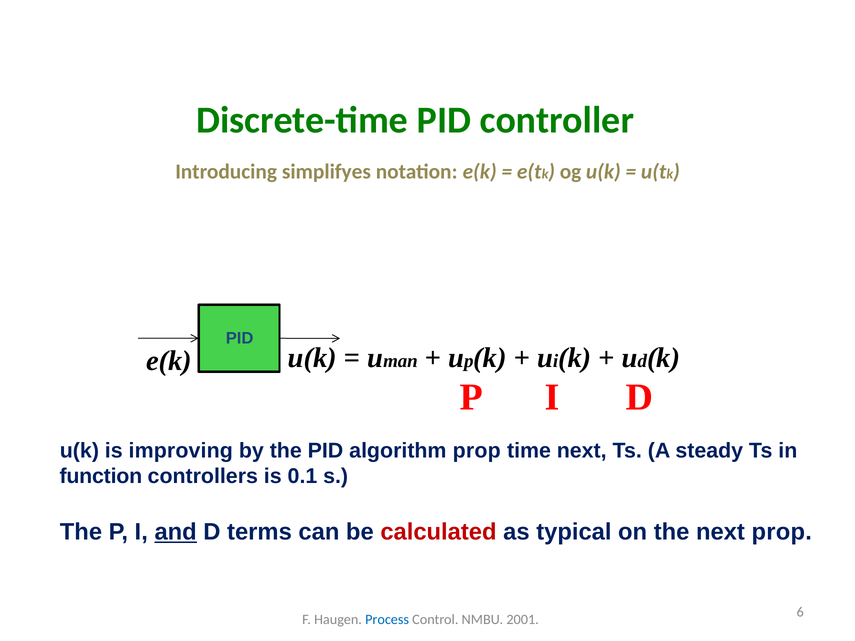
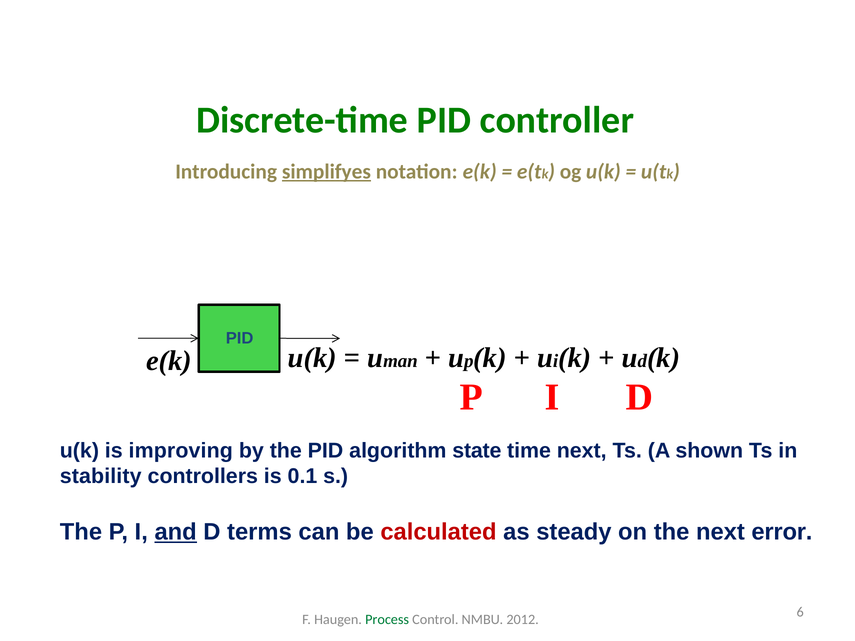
simplifyes underline: none -> present
algorithm prop: prop -> state
steady: steady -> shown
function: function -> stability
typical: typical -> steady
next prop: prop -> error
Process colour: blue -> green
2001: 2001 -> 2012
